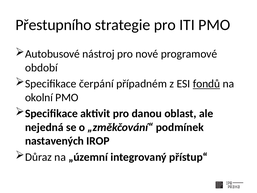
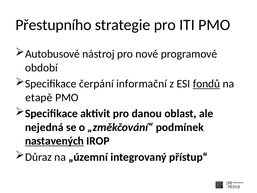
případném: případném -> informační
okolní: okolní -> etapě
nastavených underline: none -> present
